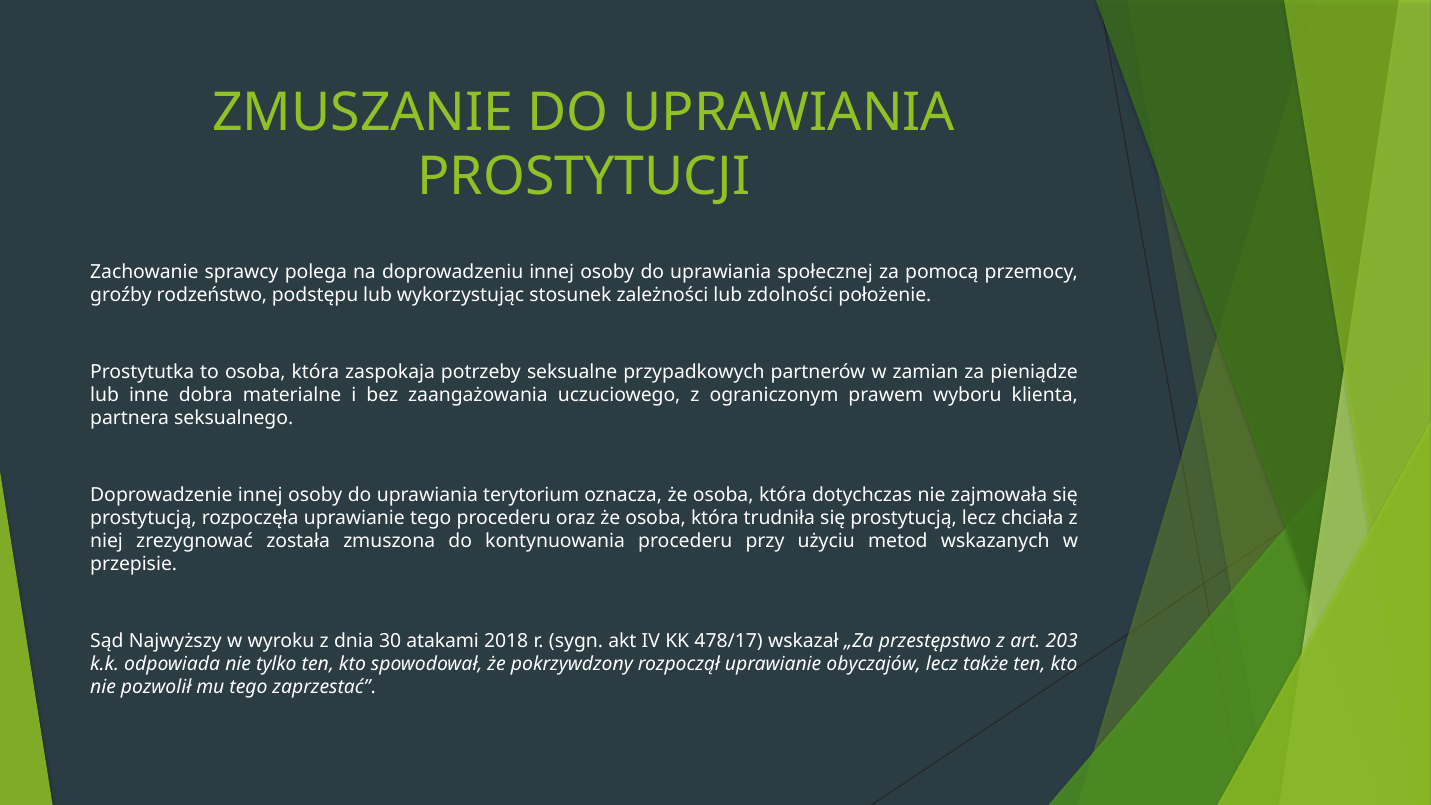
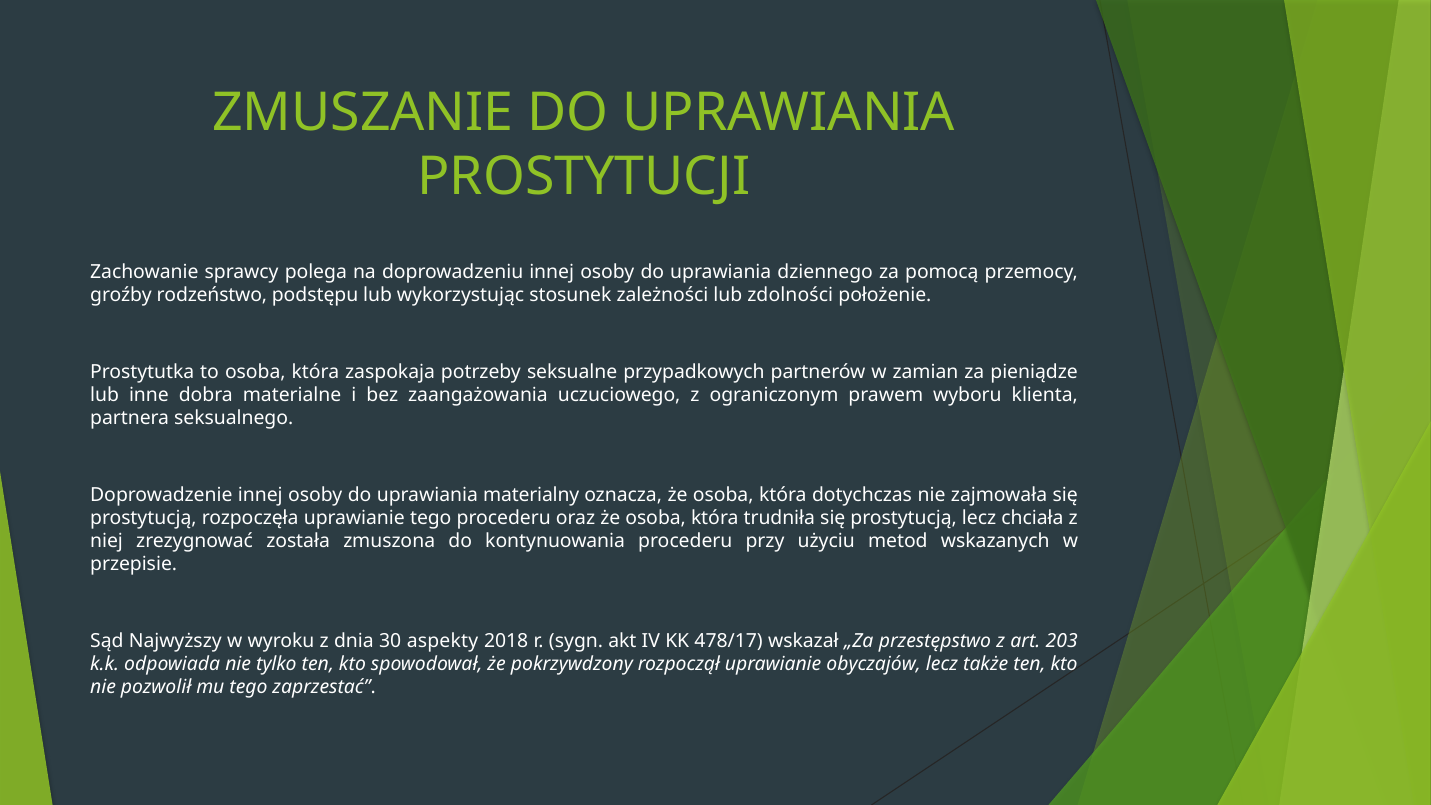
społecznej: społecznej -> dziennego
terytorium: terytorium -> materialny
atakami: atakami -> aspekty
